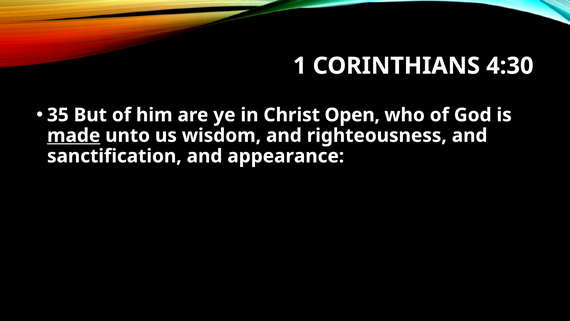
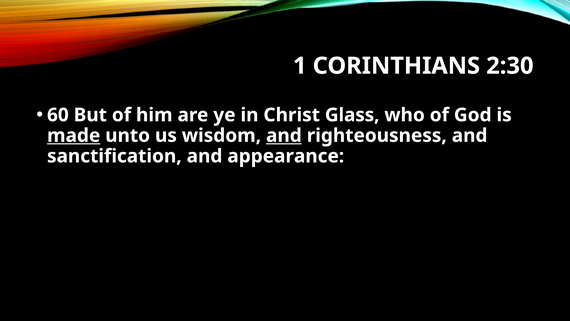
4:30: 4:30 -> 2:30
35: 35 -> 60
Open: Open -> Glass
and at (284, 135) underline: none -> present
